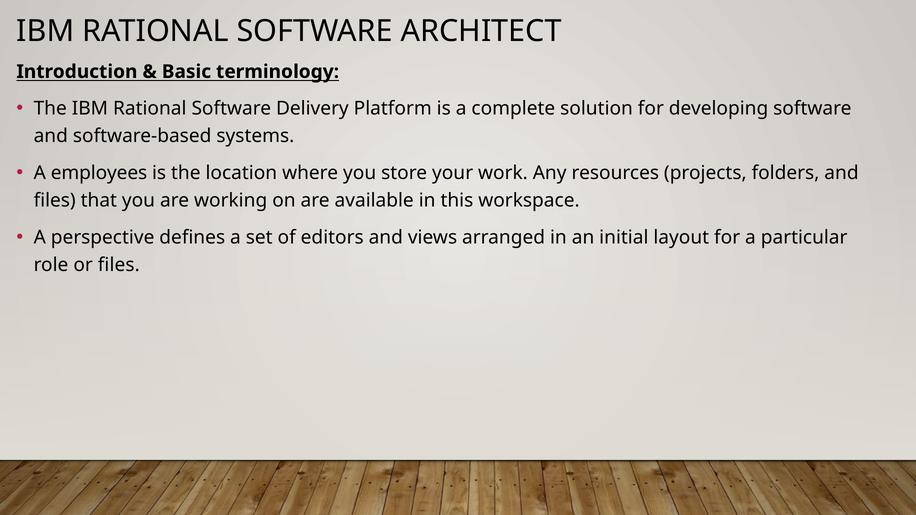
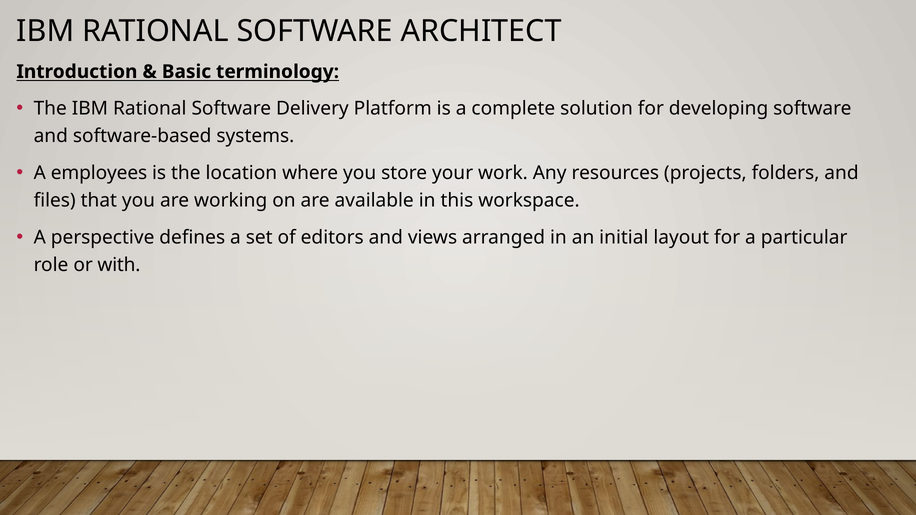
or files: files -> with
